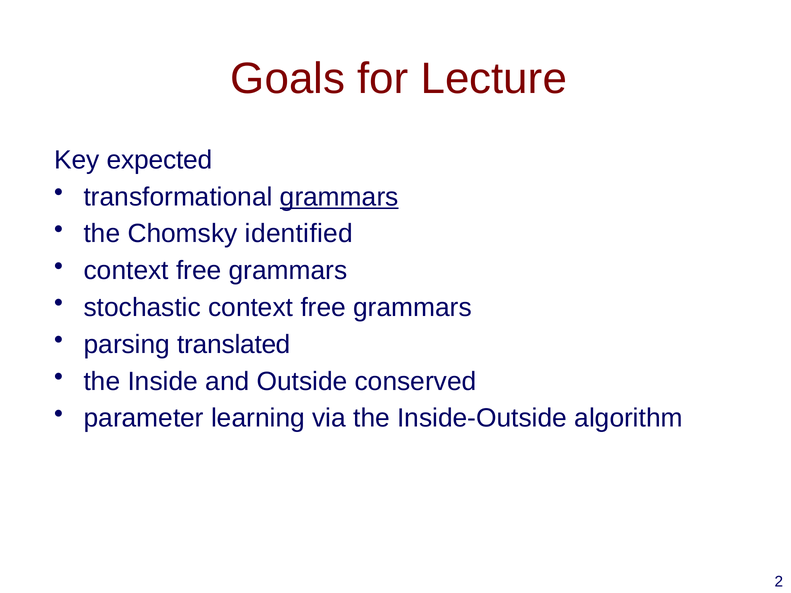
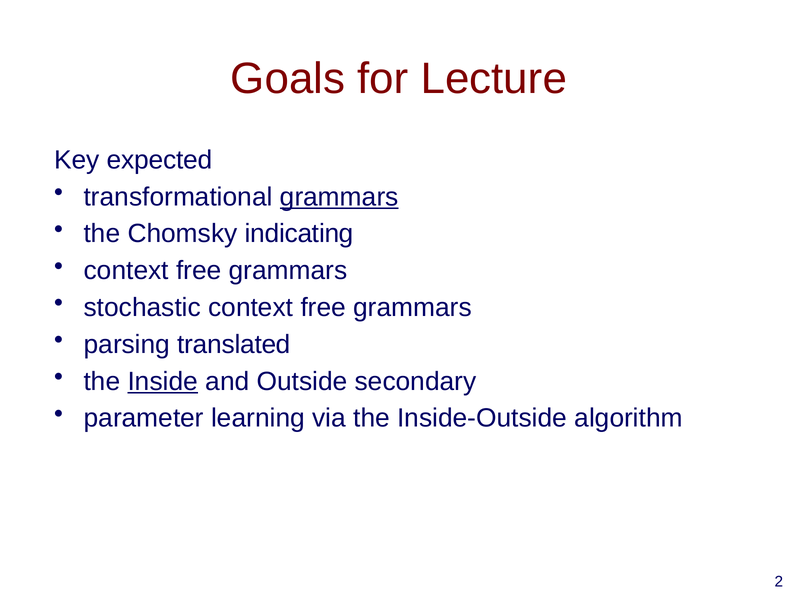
identified: identified -> indicating
Inside underline: none -> present
conserved: conserved -> secondary
